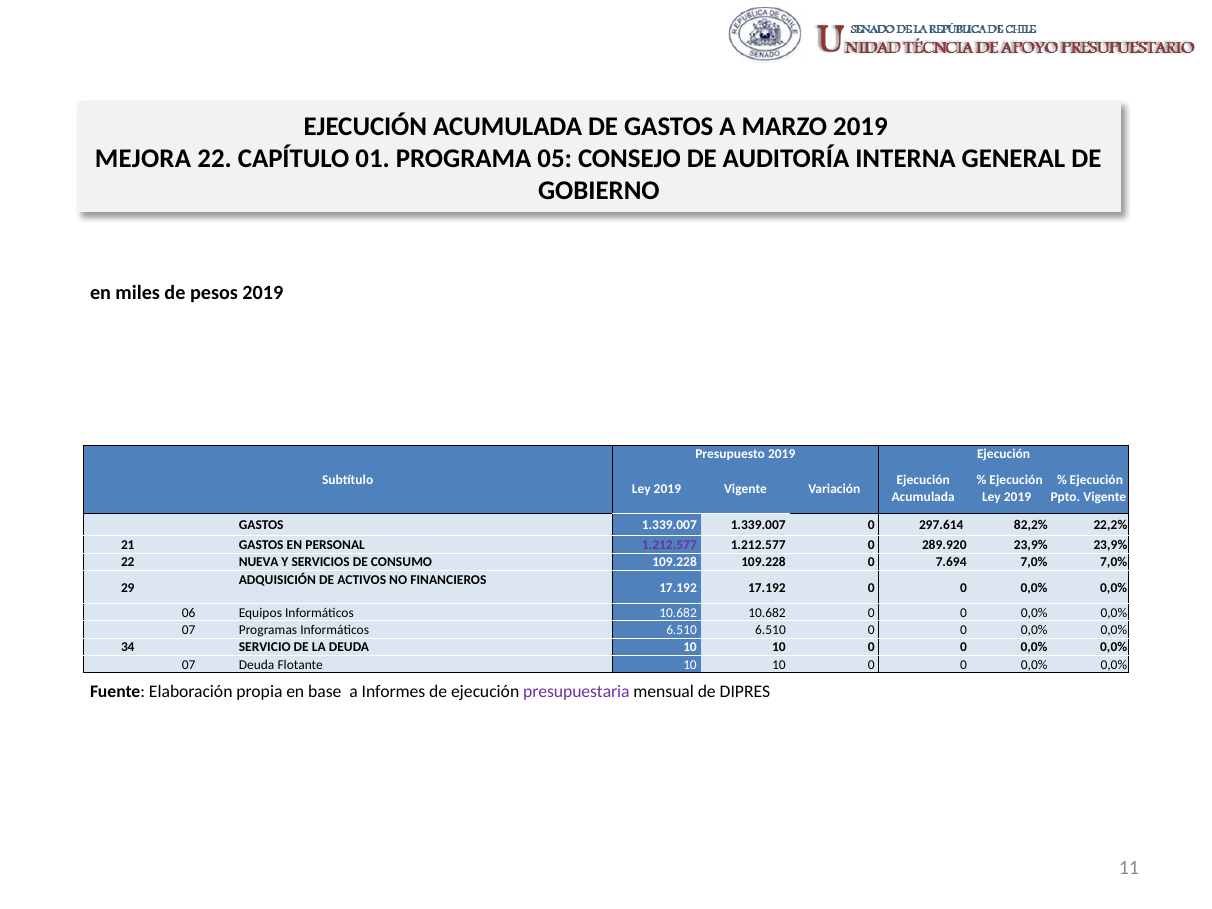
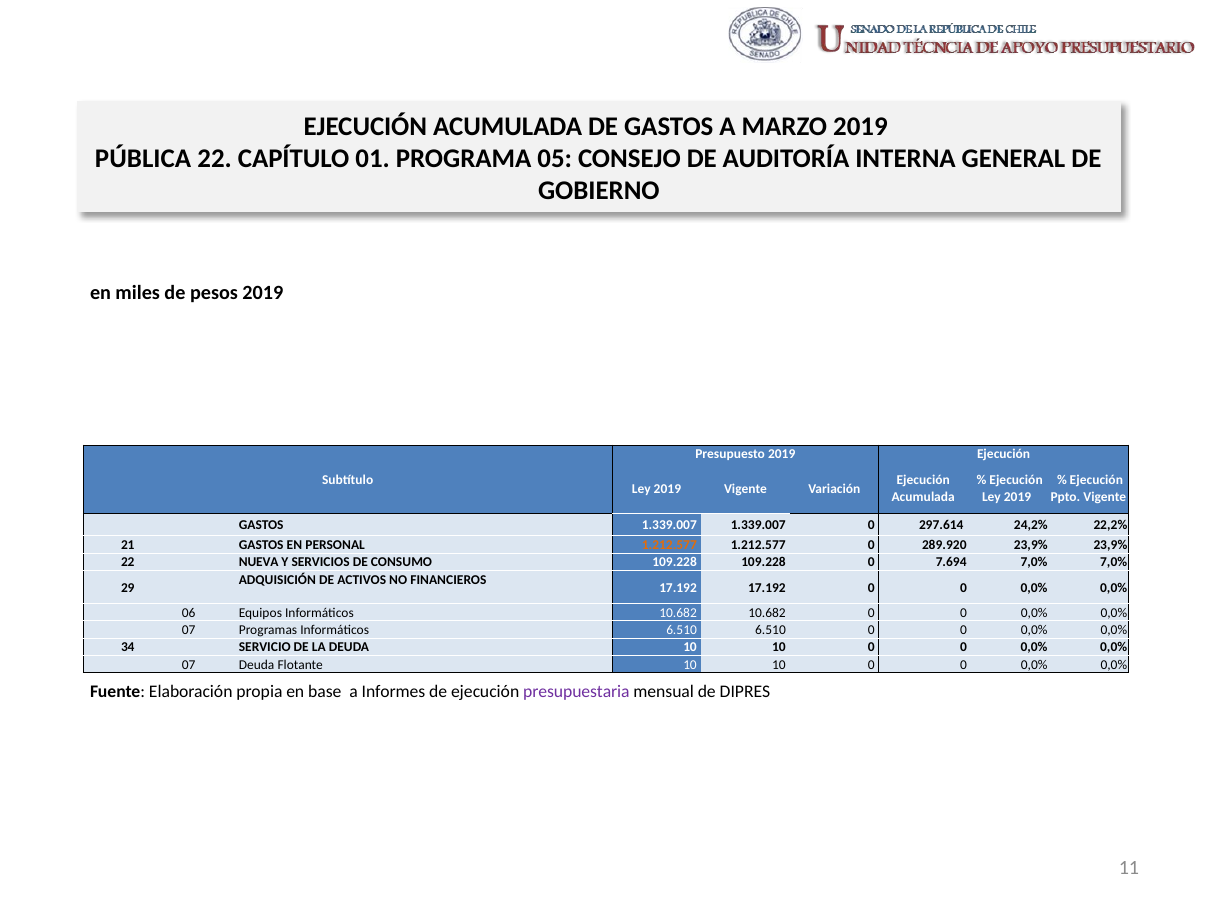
MEJORA: MEJORA -> PÚBLICA
82,2%: 82,2% -> 24,2%
1.212.577 at (669, 545) colour: purple -> orange
